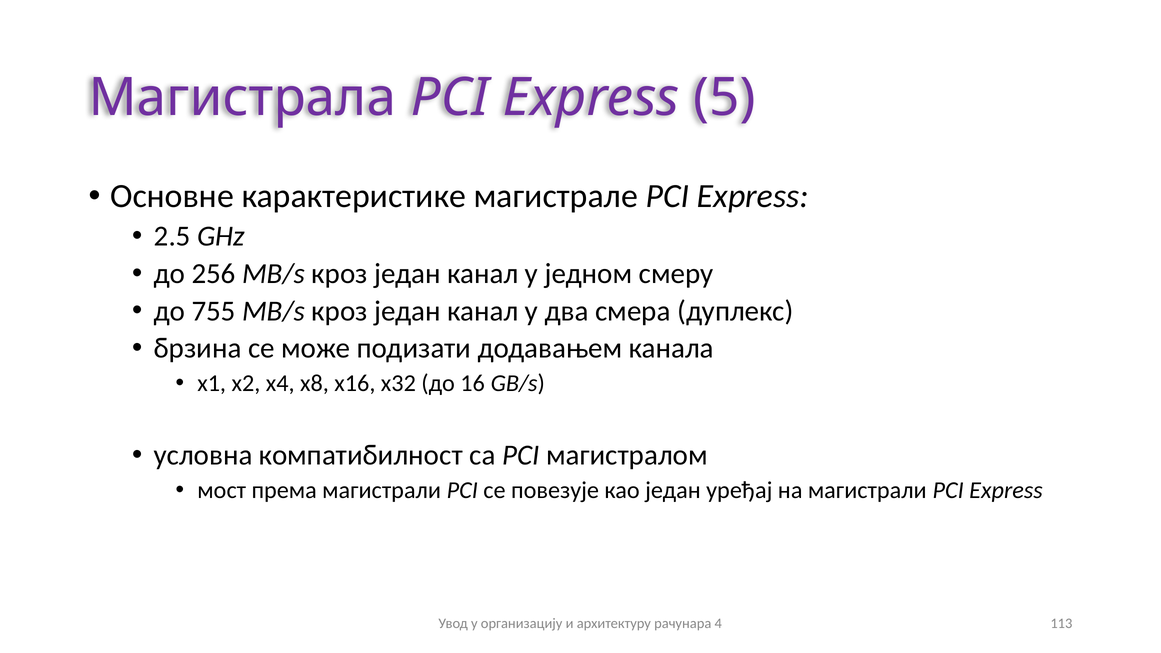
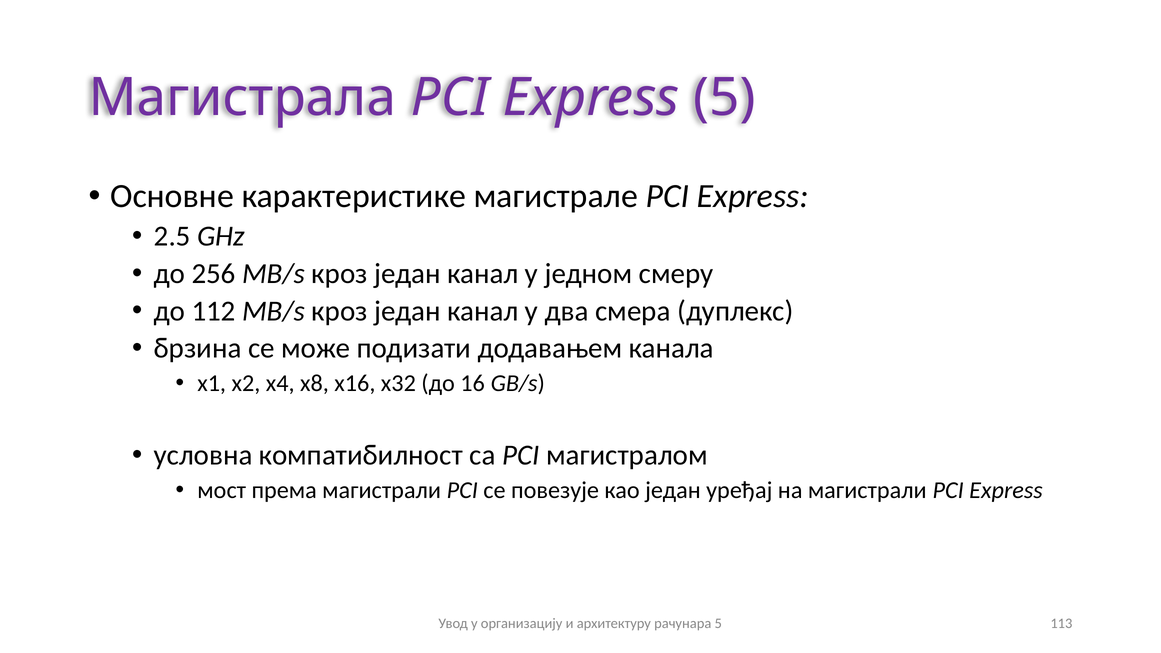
755: 755 -> 112
рачунара 4: 4 -> 5
